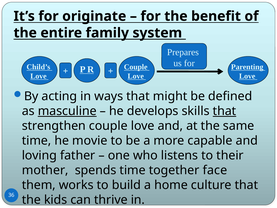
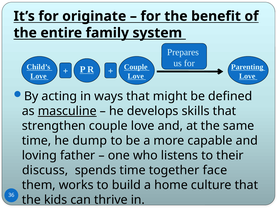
that at (224, 111) underline: present -> none
movie: movie -> dump
mother: mother -> discuss
